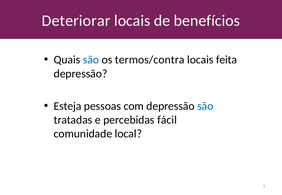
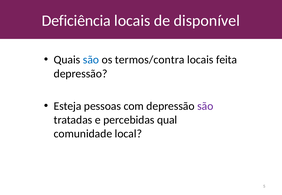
Deteriorar: Deteriorar -> Deficiência
benefícios: benefícios -> disponível
são at (205, 106) colour: blue -> purple
fácil: fácil -> qual
